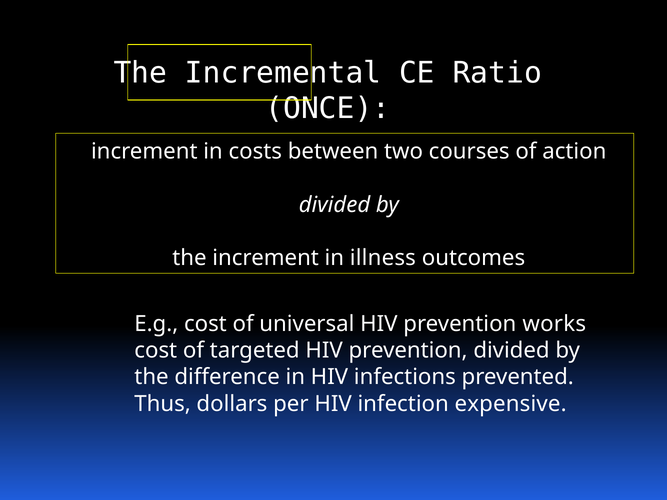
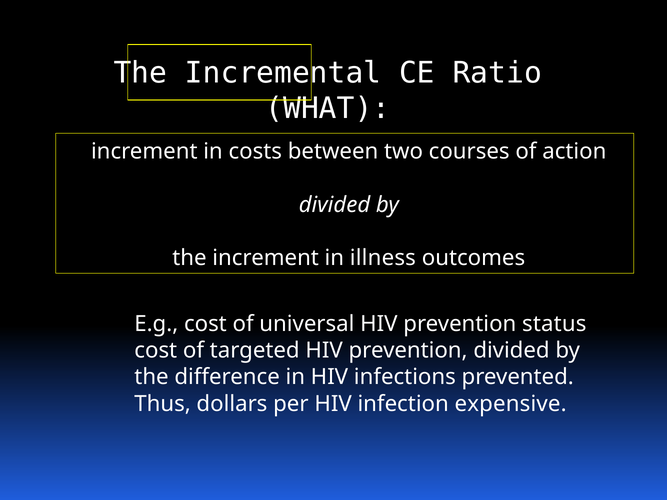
ONCE: ONCE -> WHAT
works: works -> status
